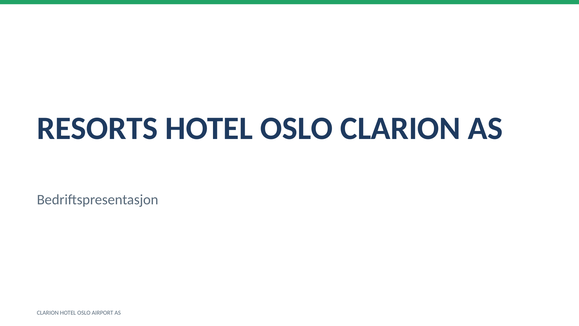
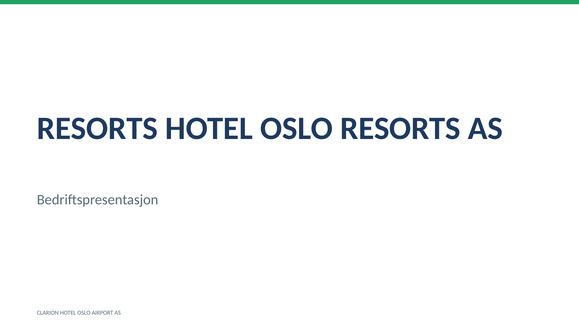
OSLO CLARION: CLARION -> RESORTS
